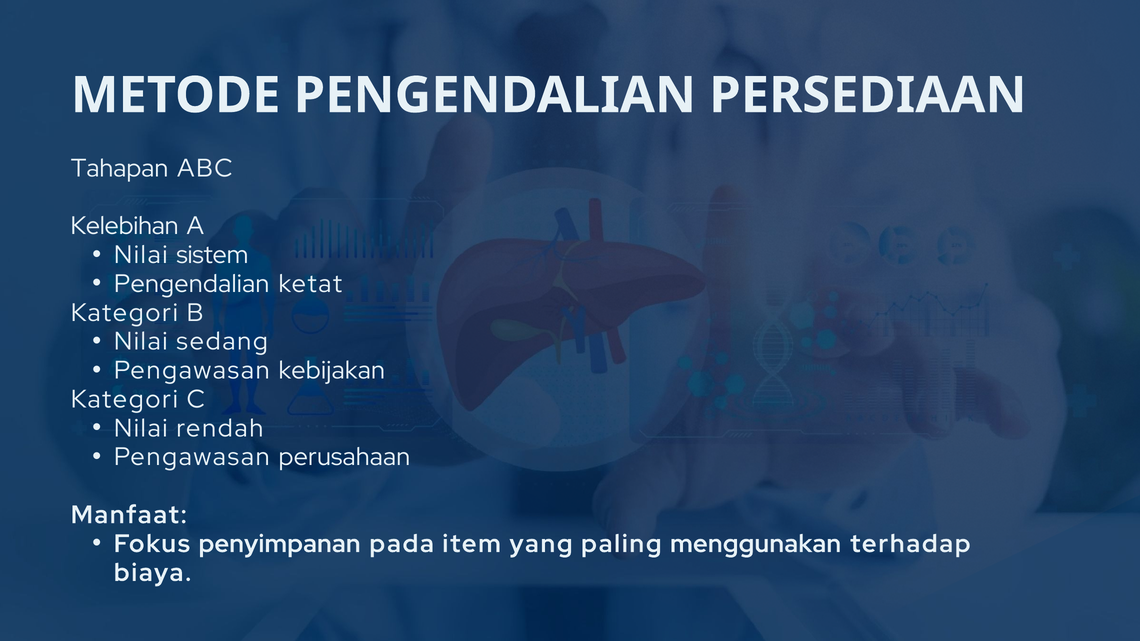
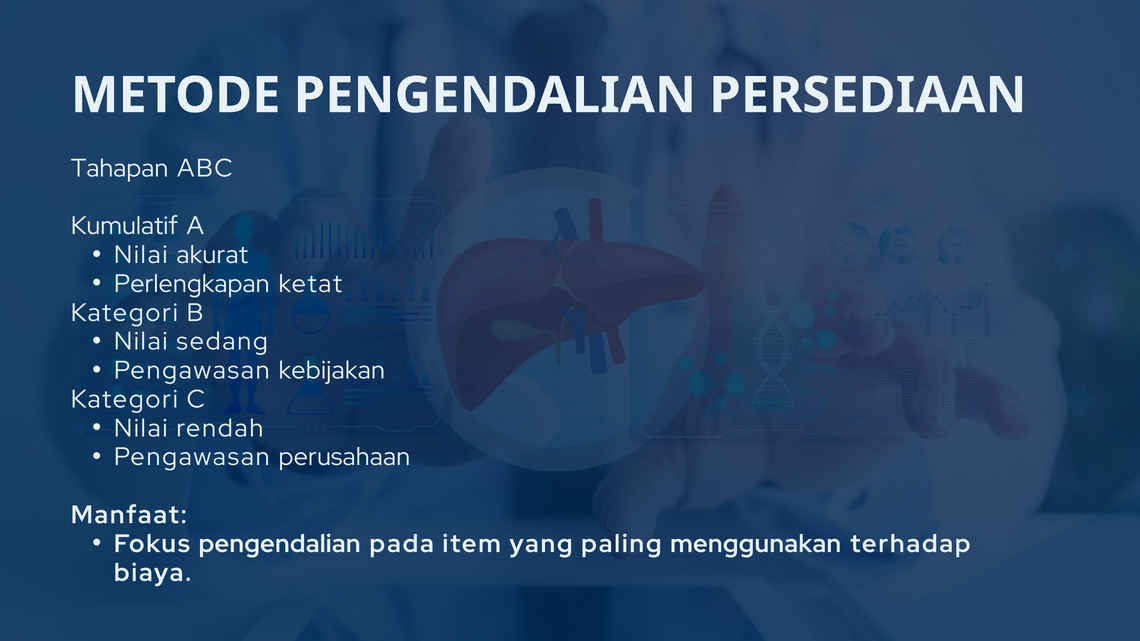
Kelebihan: Kelebihan -> Kumulatif
sistem: sistem -> akurat
Pengendalian at (192, 284): Pengendalian -> Perlengkapan
Fokus penyimpanan: penyimpanan -> pengendalian
